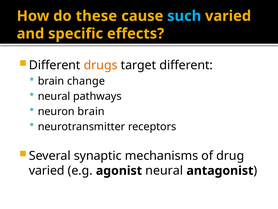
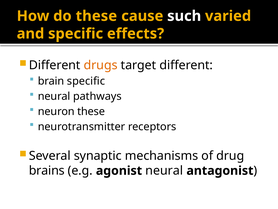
such colour: light blue -> white
brain change: change -> specific
neuron brain: brain -> these
varied at (47, 170): varied -> brains
